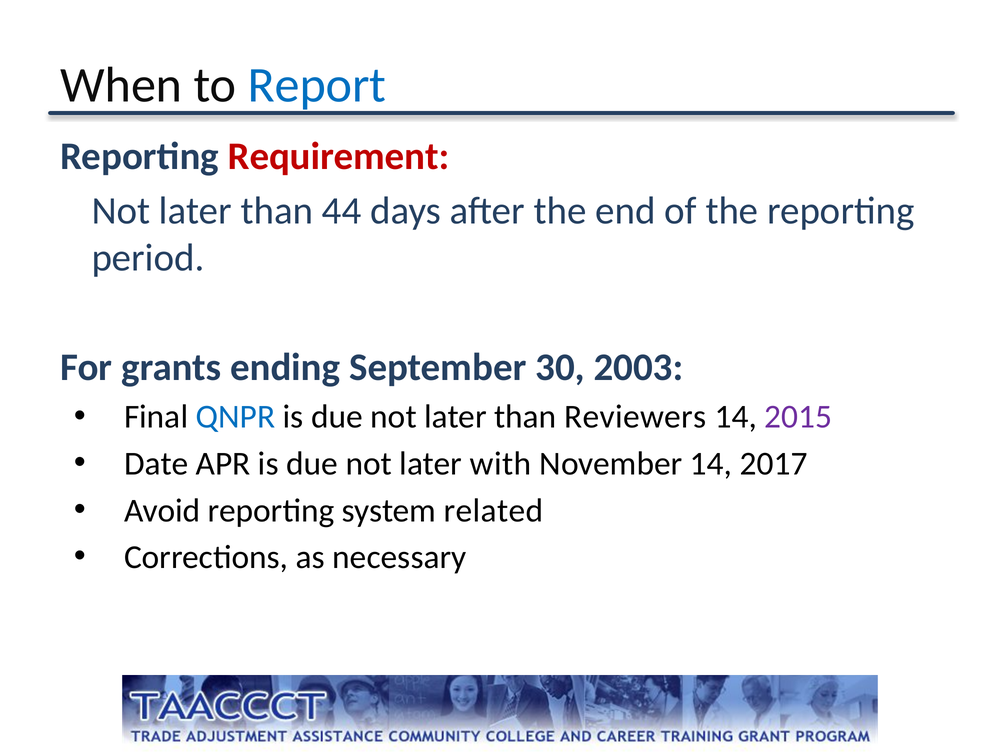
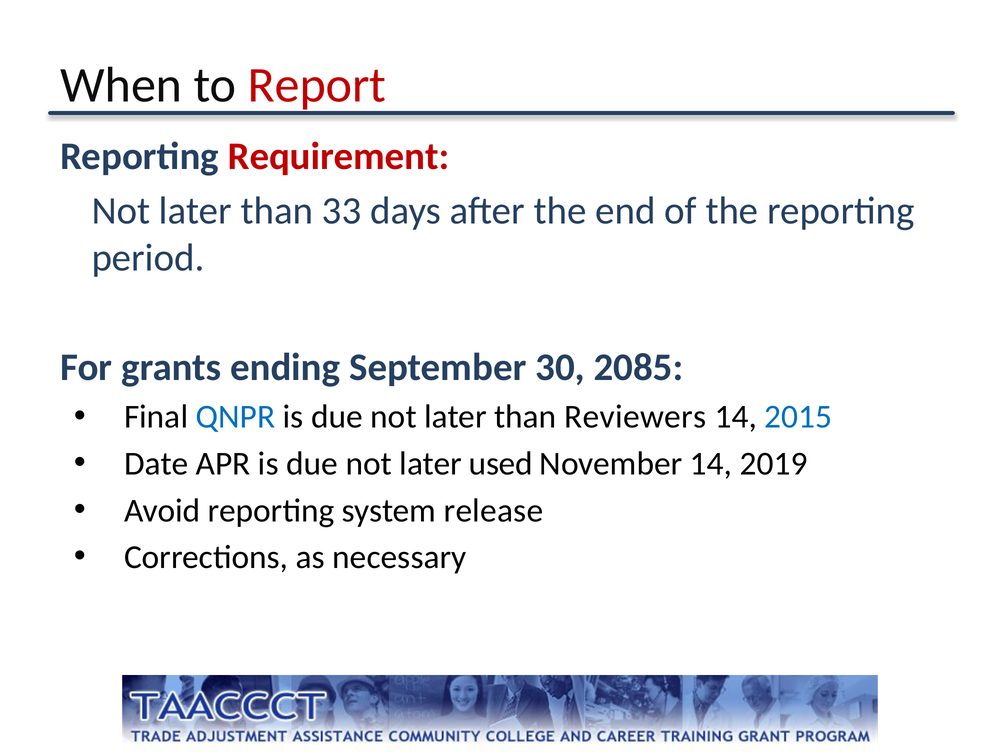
Report colour: blue -> red
44: 44 -> 33
2003: 2003 -> 2085
2015 colour: purple -> blue
with: with -> used
2017: 2017 -> 2019
related: related -> release
